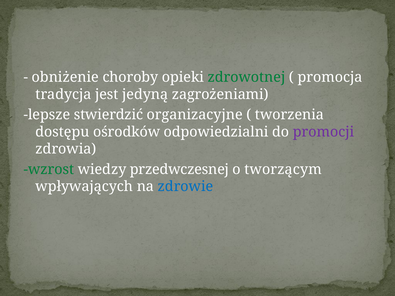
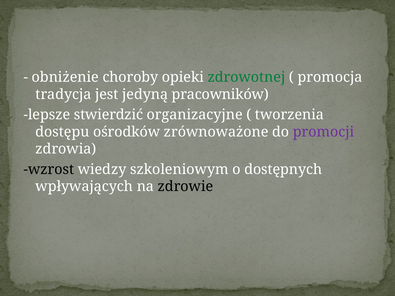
zagrożeniami: zagrożeniami -> pracowników
odpowiedzialni: odpowiedzialni -> zrównoważone
wzrost colour: green -> black
przedwczesnej: przedwczesnej -> szkoleniowym
tworzącym: tworzącym -> dostępnych
zdrowie colour: blue -> black
